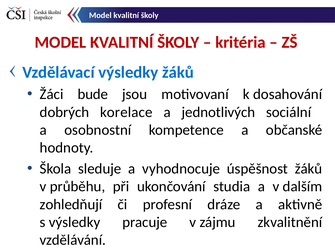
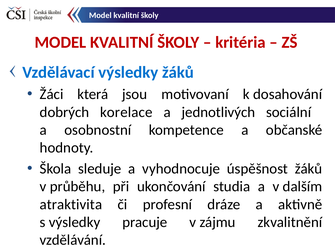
bude: bude -> která
zohledňují: zohledňují -> atraktivita
